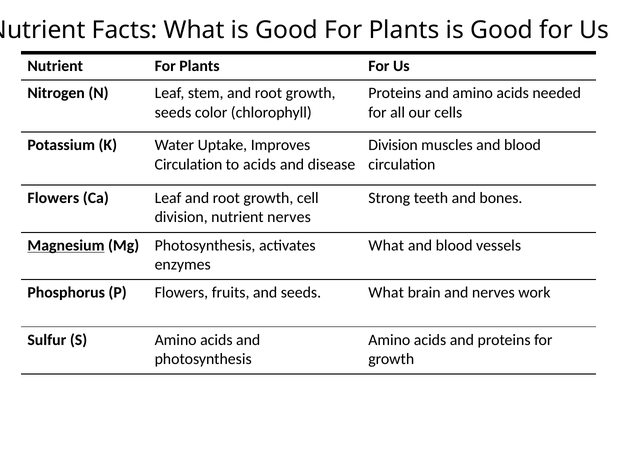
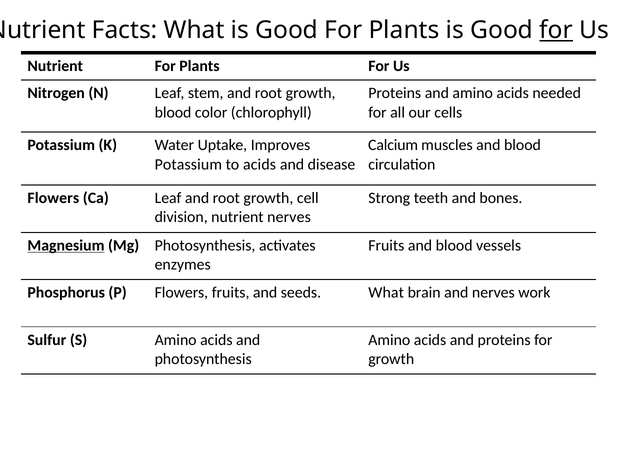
for at (556, 30) underline: none -> present
seeds at (173, 112): seeds -> blood
Division at (393, 145): Division -> Calcium
Circulation at (188, 164): Circulation -> Potassium
What at (386, 245): What -> Fruits
